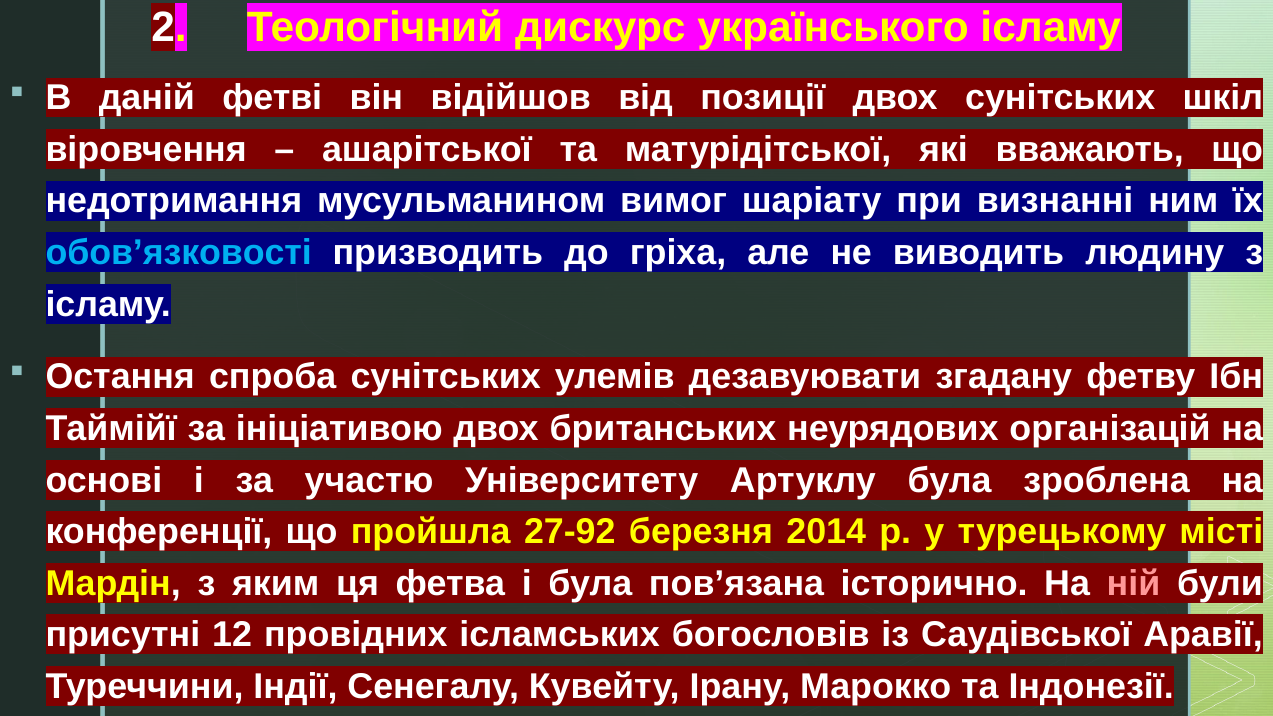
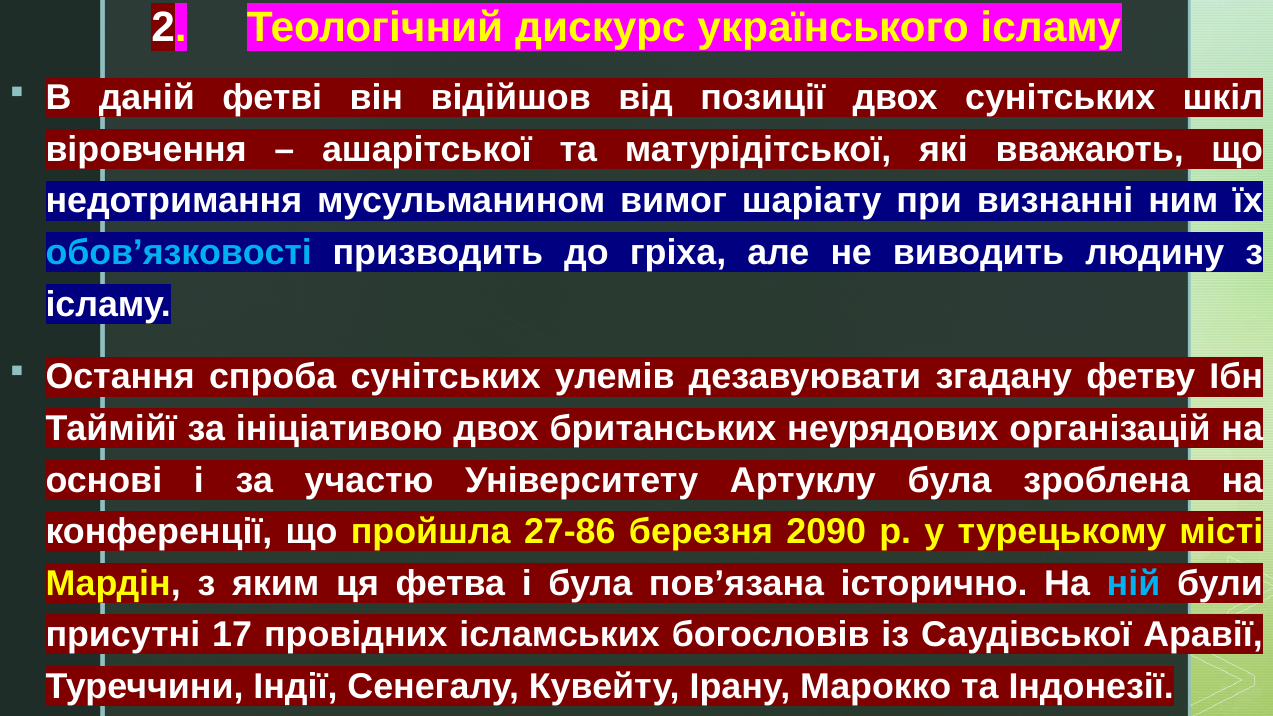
27-92: 27-92 -> 27-86
2014: 2014 -> 2090
ній colour: pink -> light blue
12: 12 -> 17
